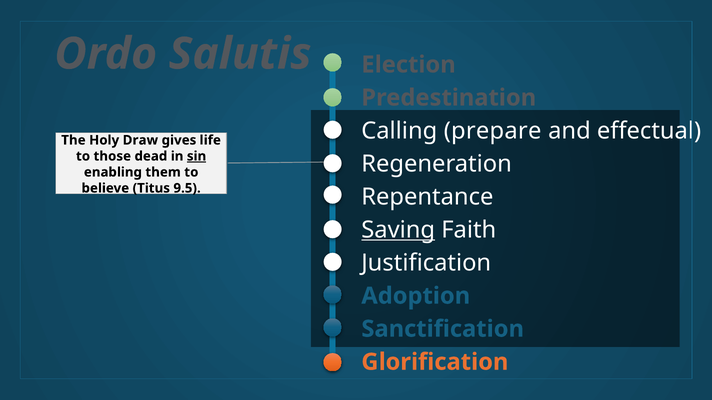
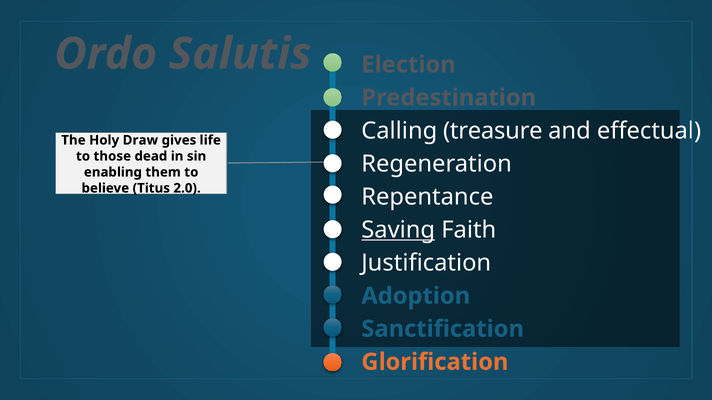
prepare: prepare -> treasure
sin underline: present -> none
9.5: 9.5 -> 2.0
